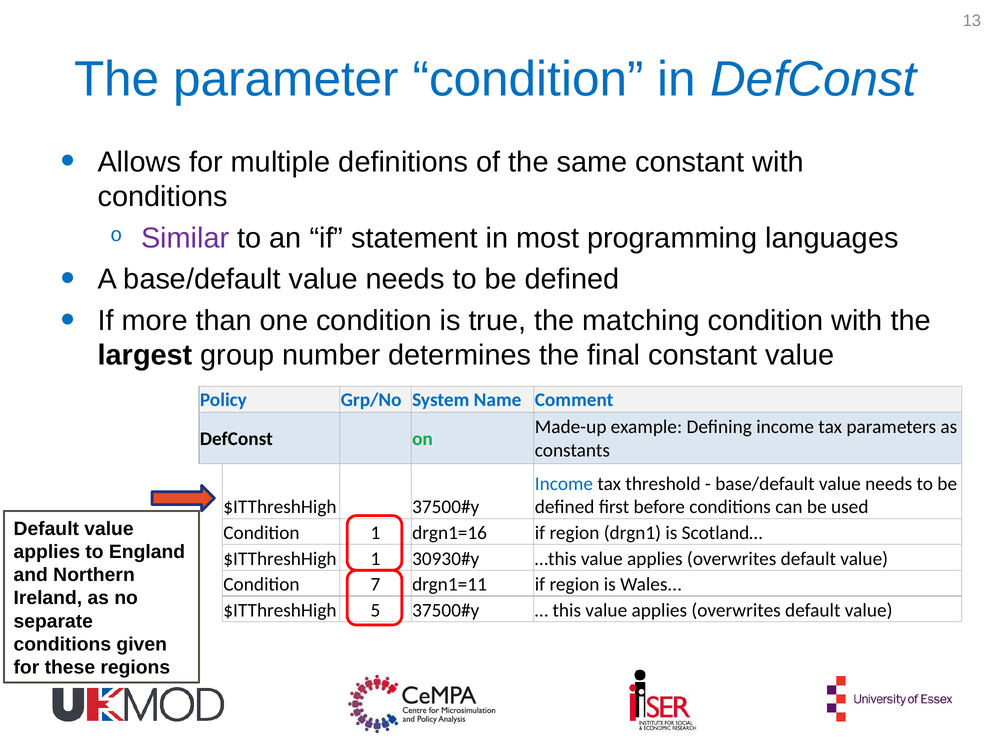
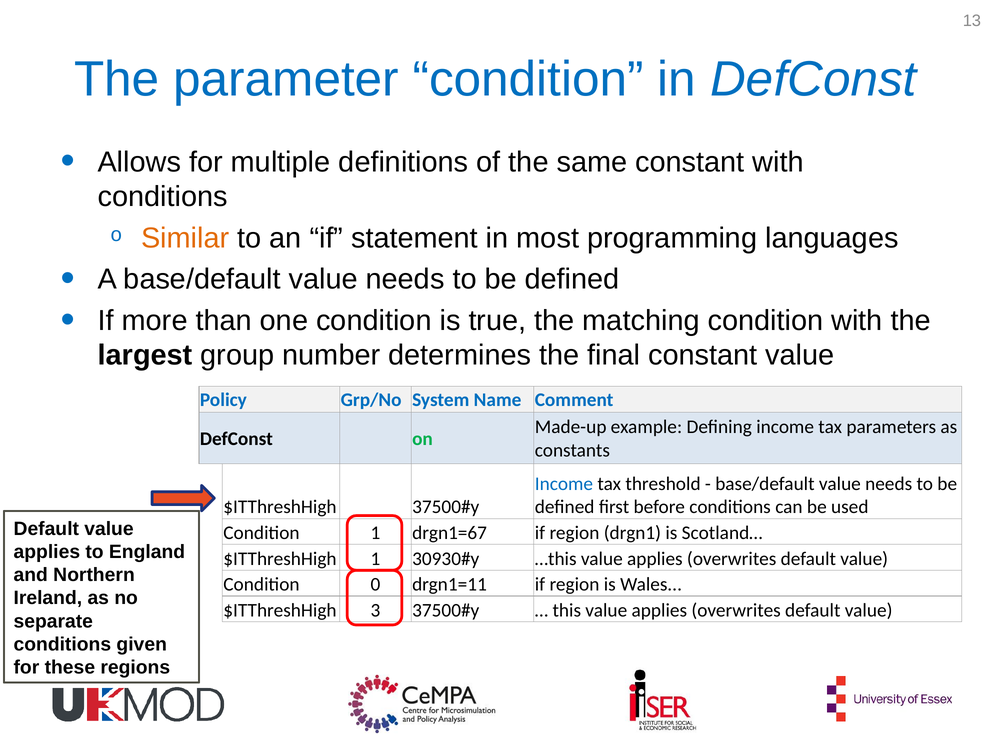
Similar colour: purple -> orange
drgn1=16: drgn1=16 -> drgn1=67
7: 7 -> 0
5: 5 -> 3
